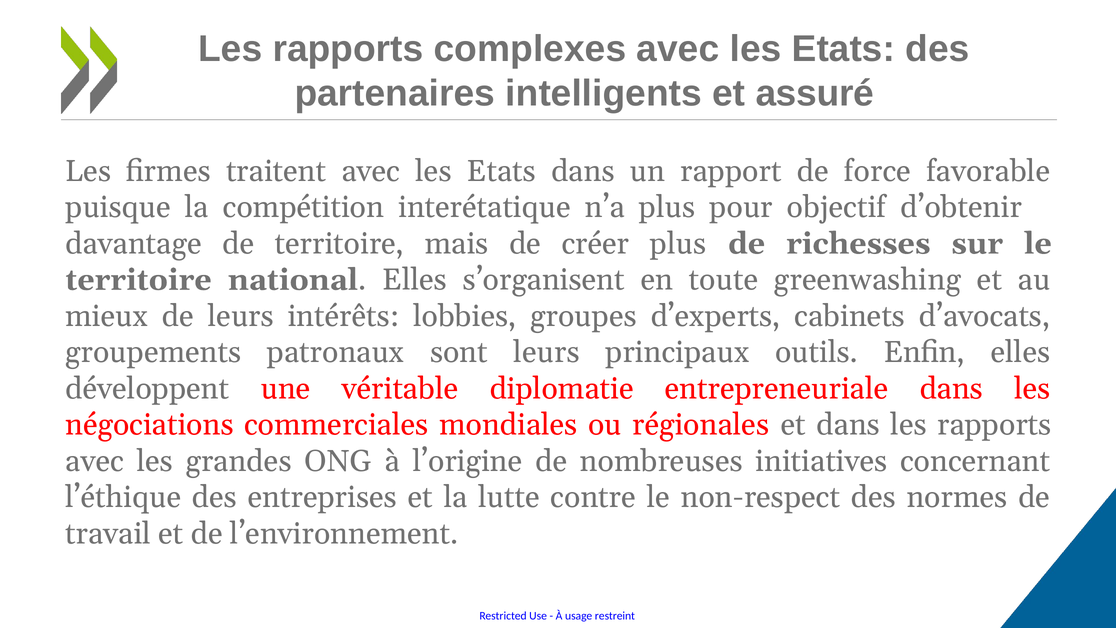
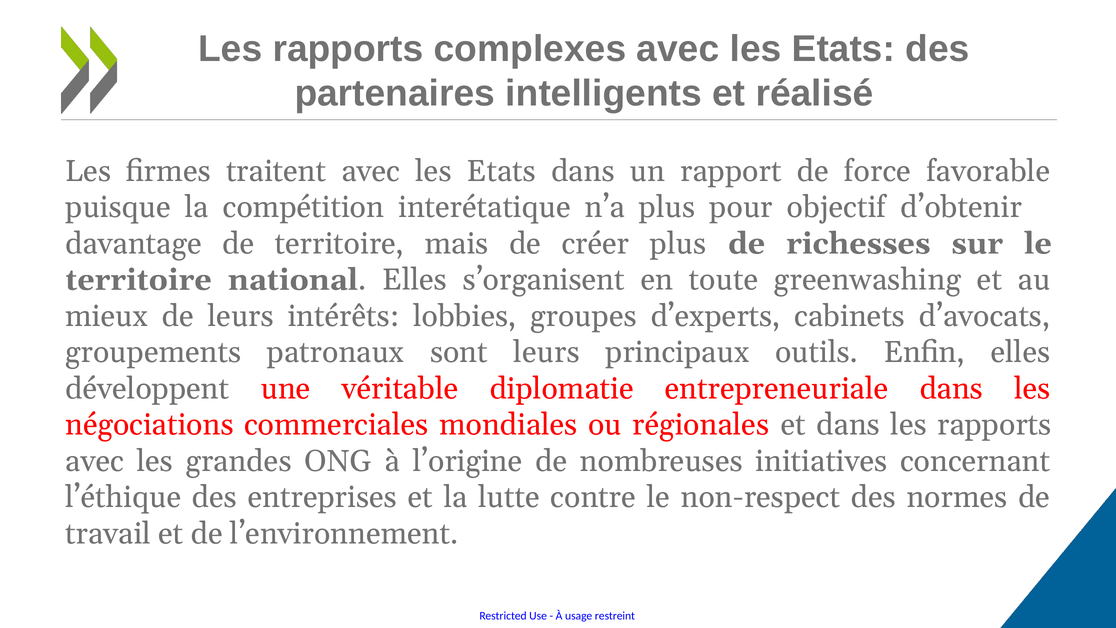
assuré: assuré -> réalisé
